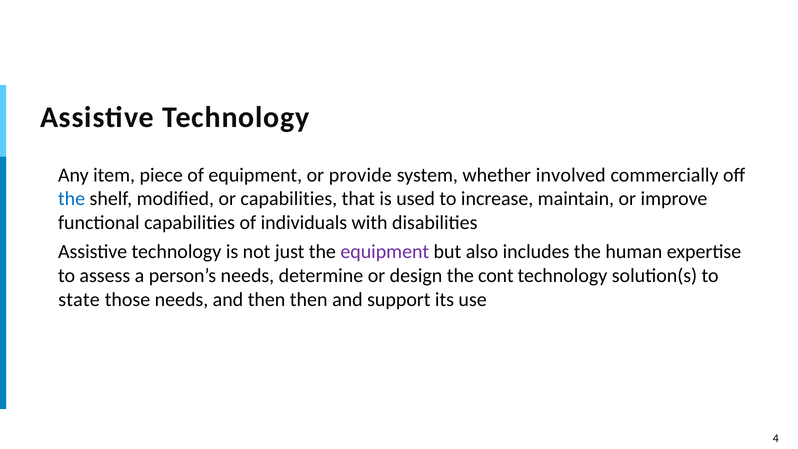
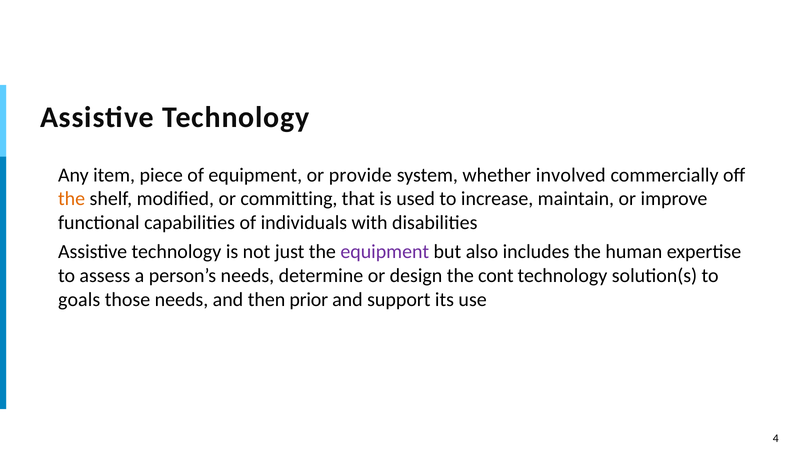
the at (72, 199) colour: blue -> orange
or capabilities: capabilities -> committing
state: state -> goals
then then: then -> prior
